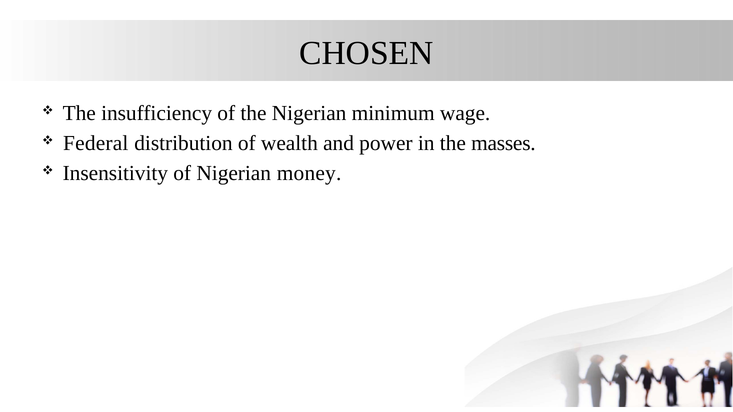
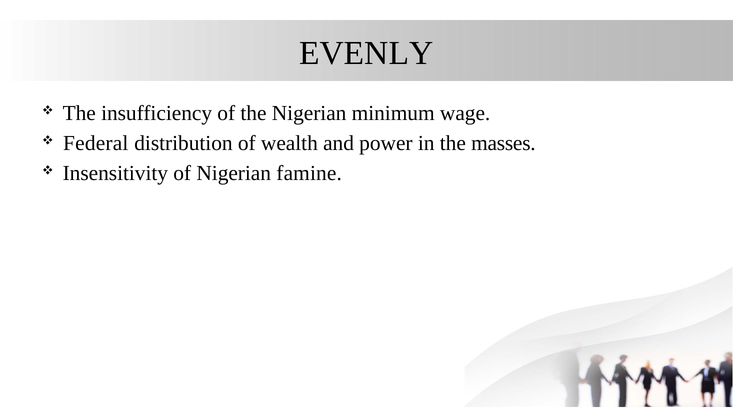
CHOSEN: CHOSEN -> EVENLY
money: money -> famine
